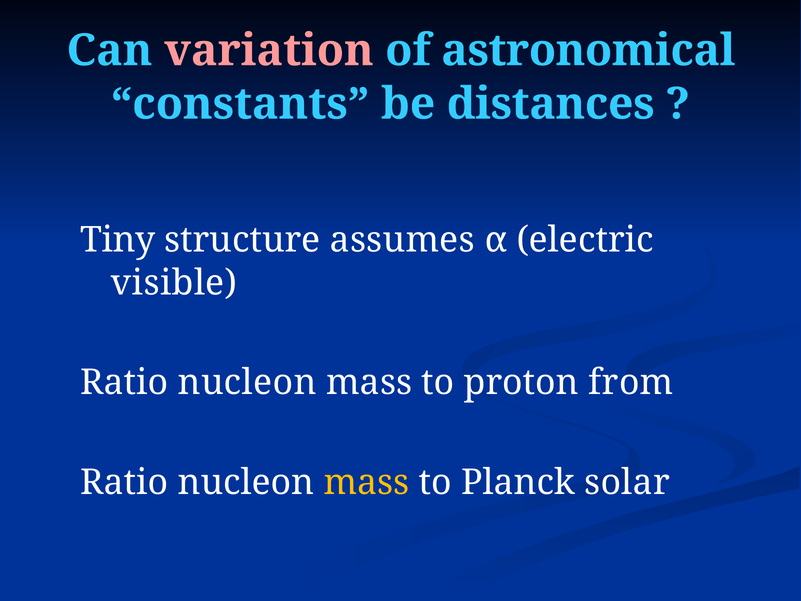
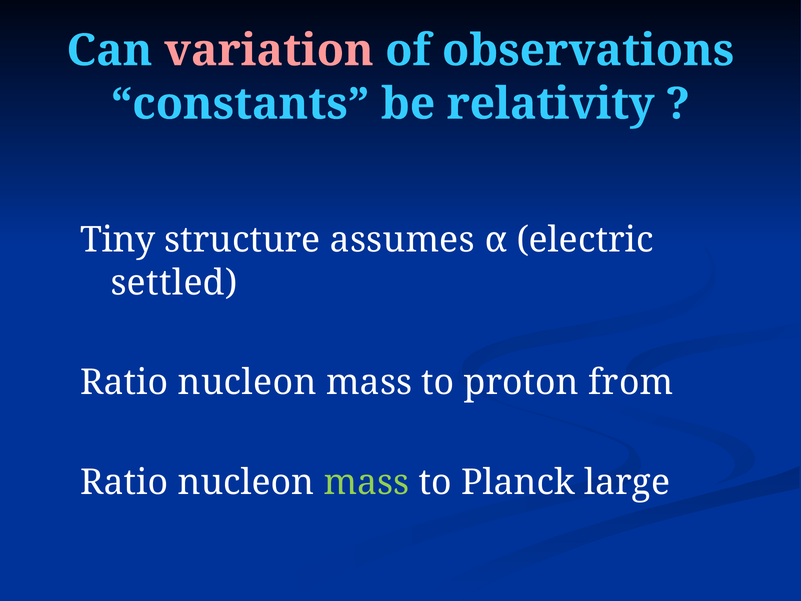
astronomical: astronomical -> observations
distances: distances -> relativity
visible: visible -> settled
mass at (366, 482) colour: yellow -> light green
solar: solar -> large
